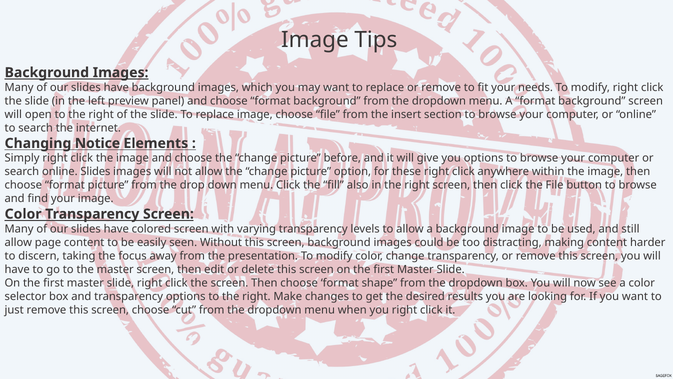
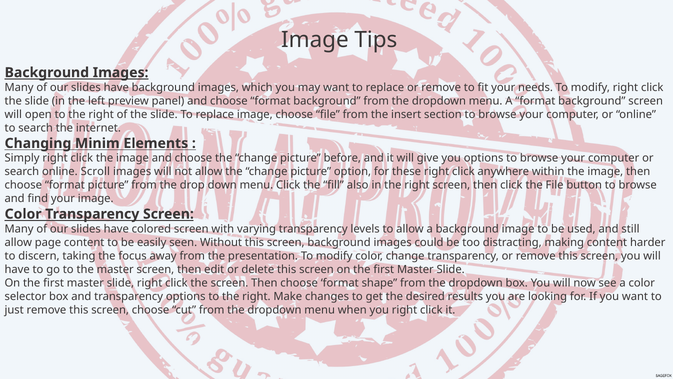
Notice: Notice -> Minim
online Slides: Slides -> Scroll
